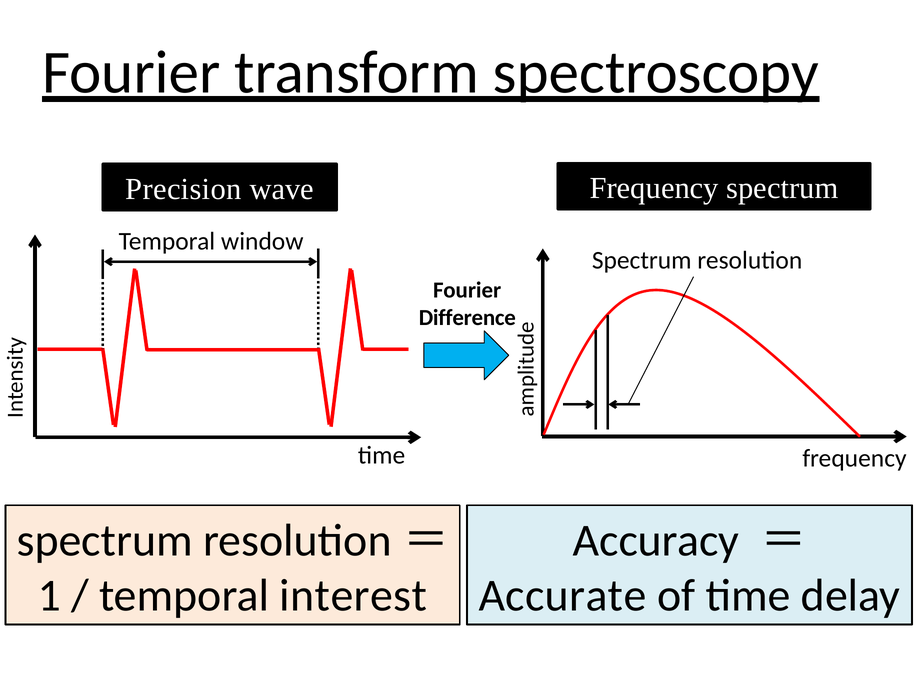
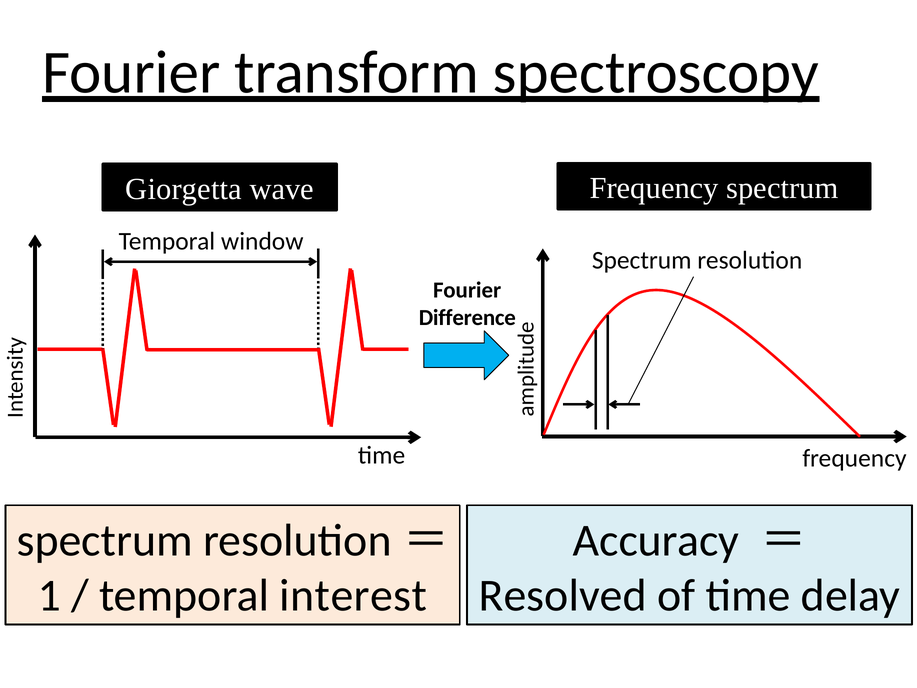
Precision: Precision -> Giorgetta
Accurate: Accurate -> Resolved
